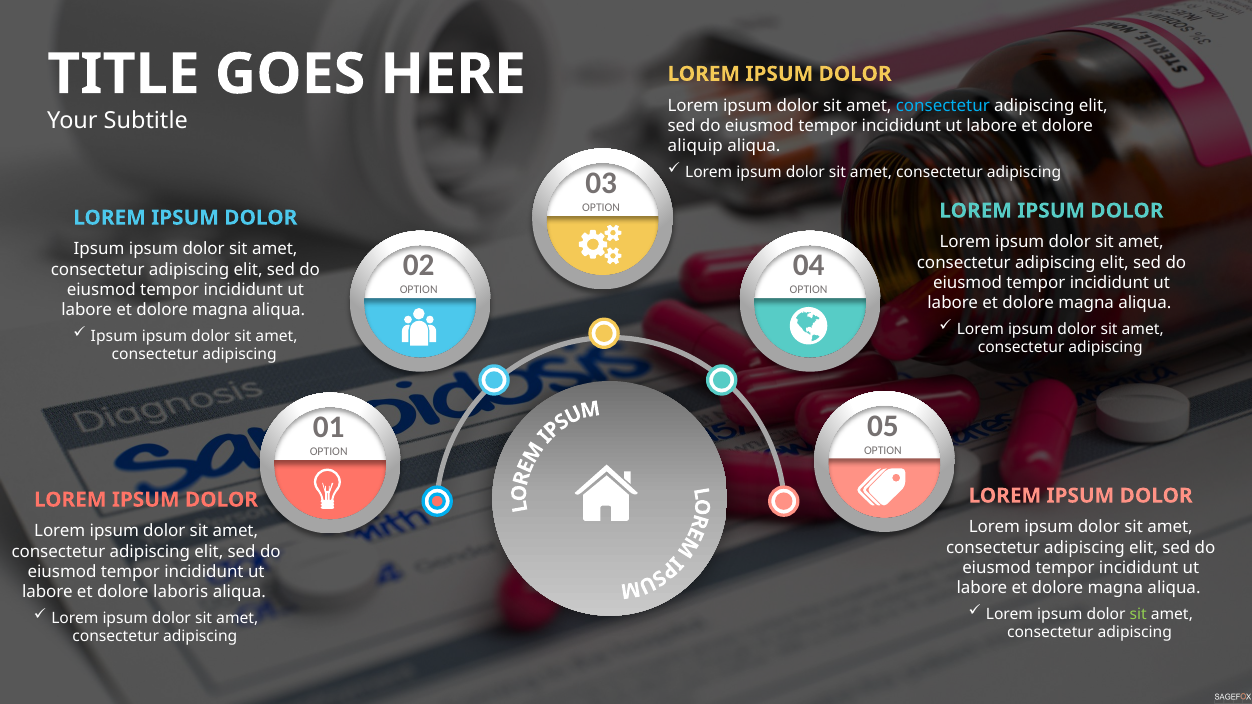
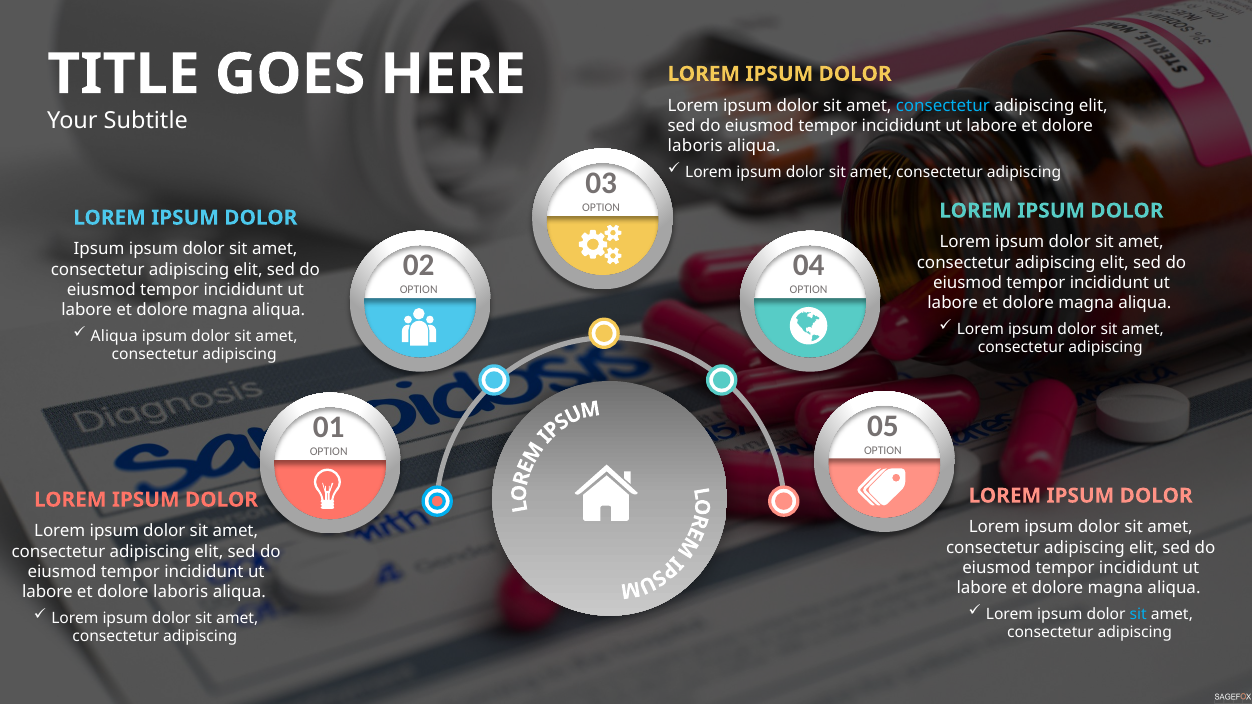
aliquip at (695, 146): aliquip -> laboris
Ipsum at (114, 336): Ipsum -> Aliqua
sit at (1138, 614) colour: light green -> light blue
